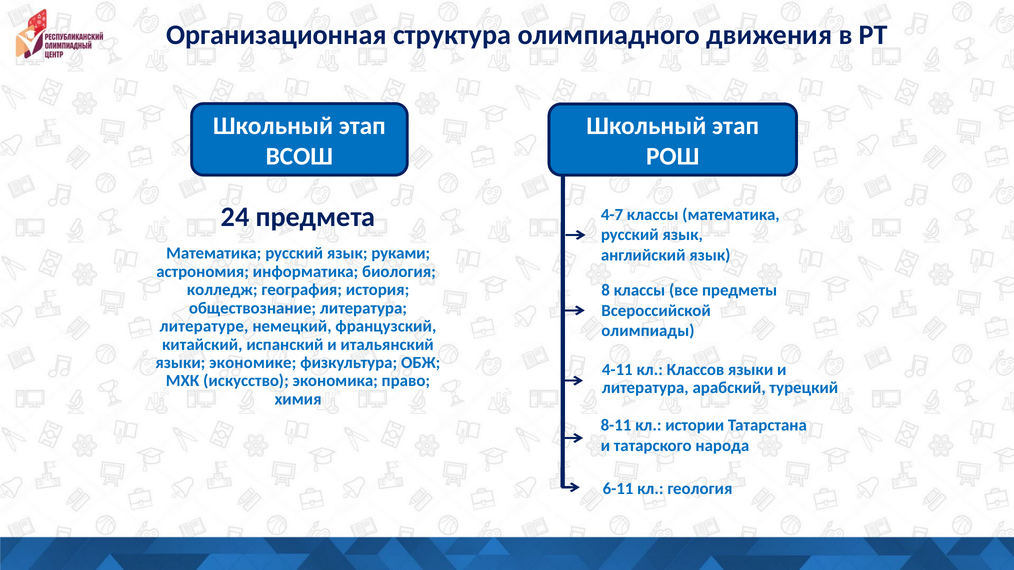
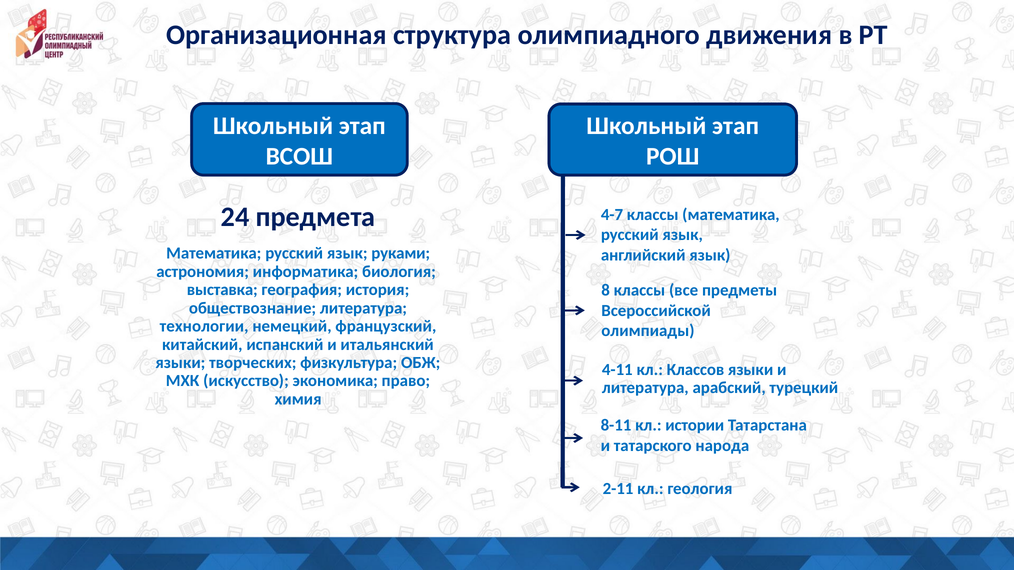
колледж: колледж -> выставка
литературе: литературе -> технологии
экономике: экономике -> творческих
6-11: 6-11 -> 2-11
